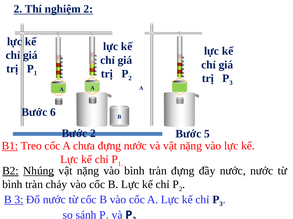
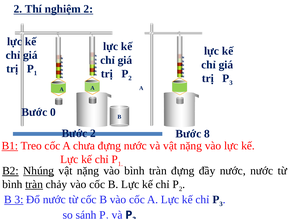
6: 6 -> 0
5: 5 -> 8
tràn at (34, 185) underline: none -> present
